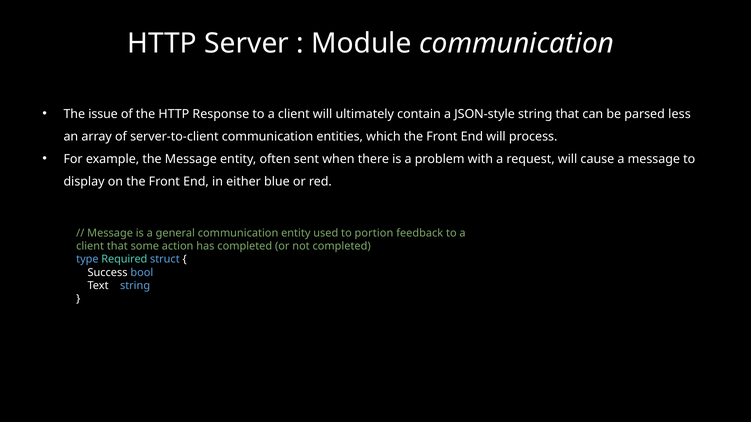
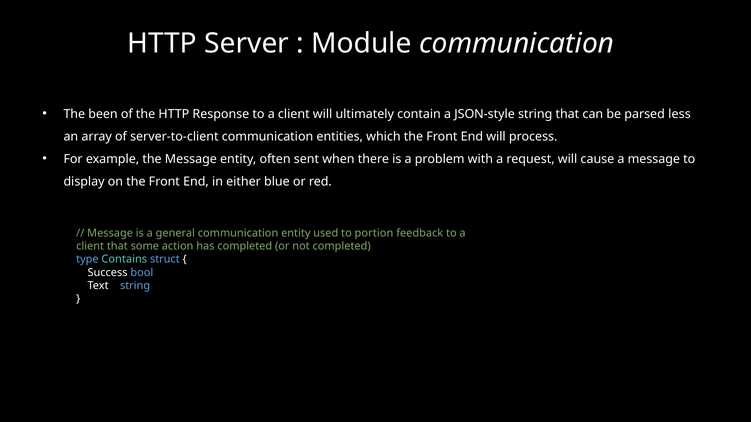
issue: issue -> been
Required: Required -> Contains
